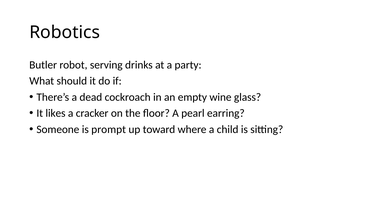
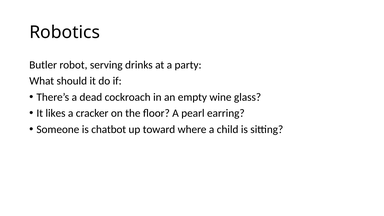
prompt: prompt -> chatbot
